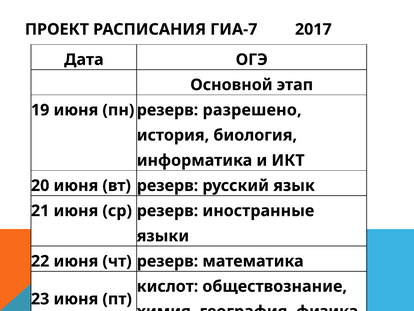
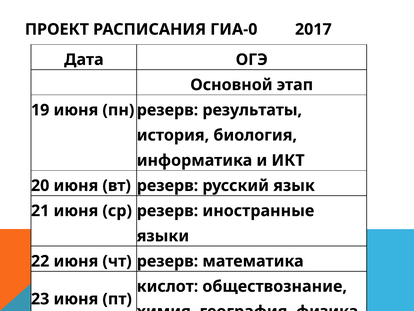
ГИА-7: ГИА-7 -> ГИА-0
разрешено: разрешено -> результаты
